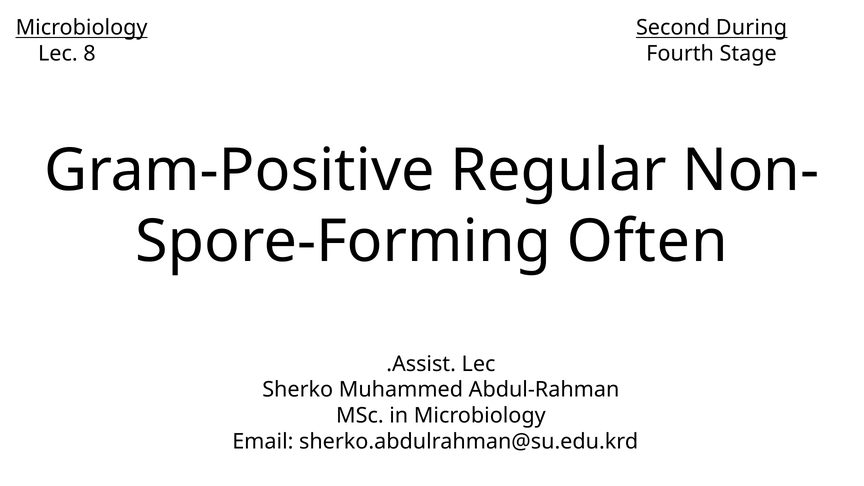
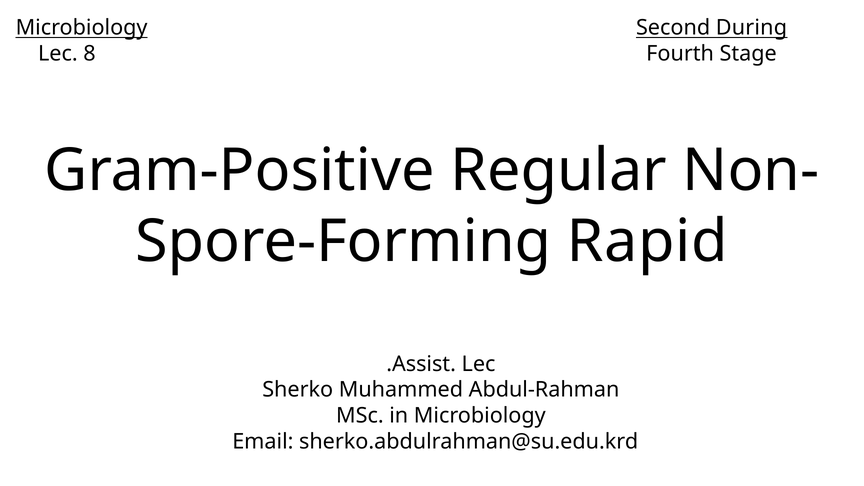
Often: Often -> Rapid
